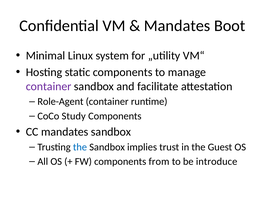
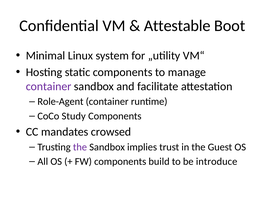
Mandates at (177, 26): Mandates -> Attestable
mandates sandbox: sandbox -> crowsed
the at (80, 147) colour: blue -> purple
from: from -> build
